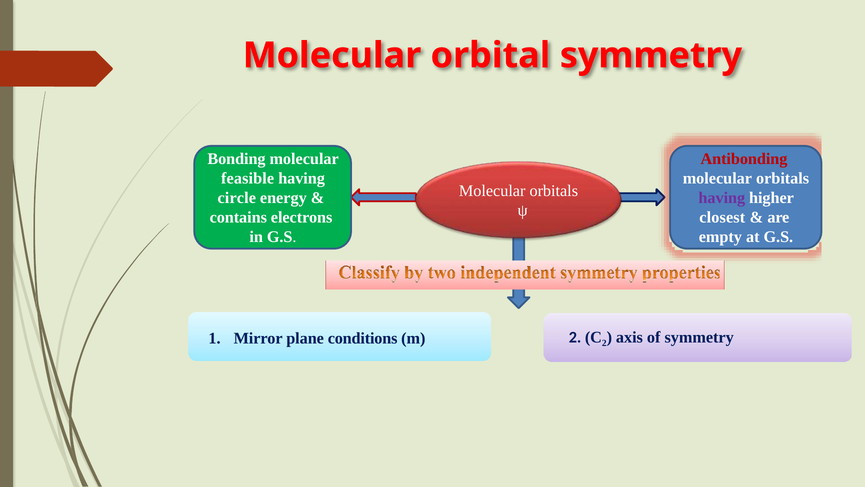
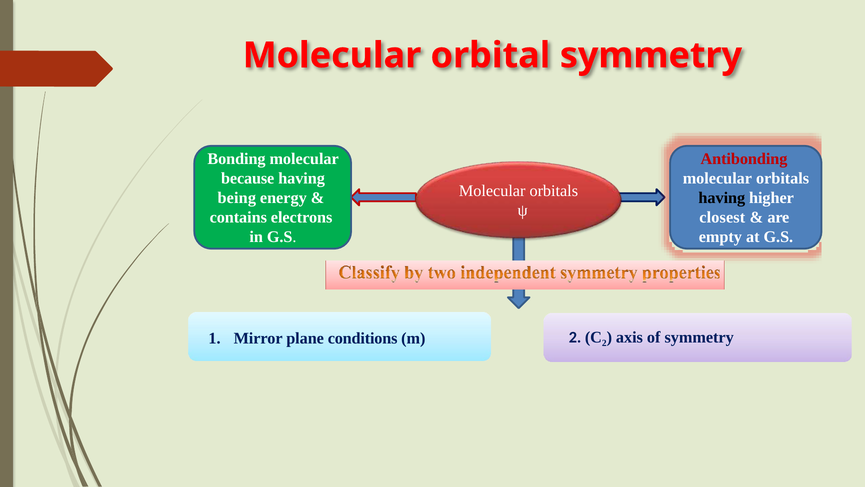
feasible: feasible -> because
circle: circle -> being
having at (722, 198) colour: purple -> black
